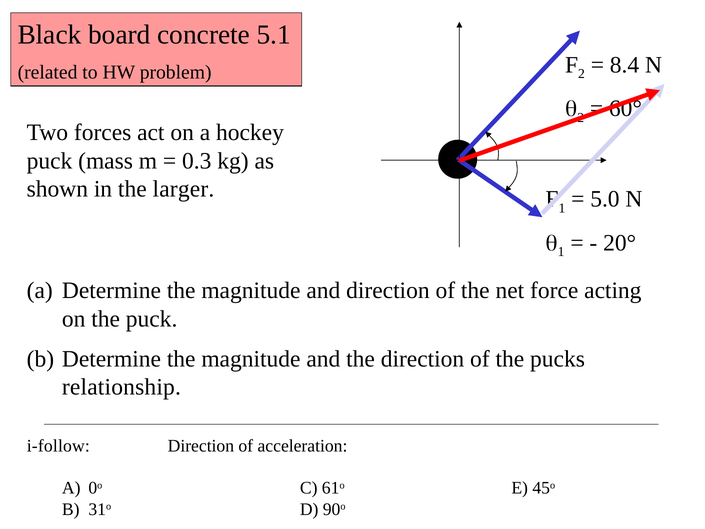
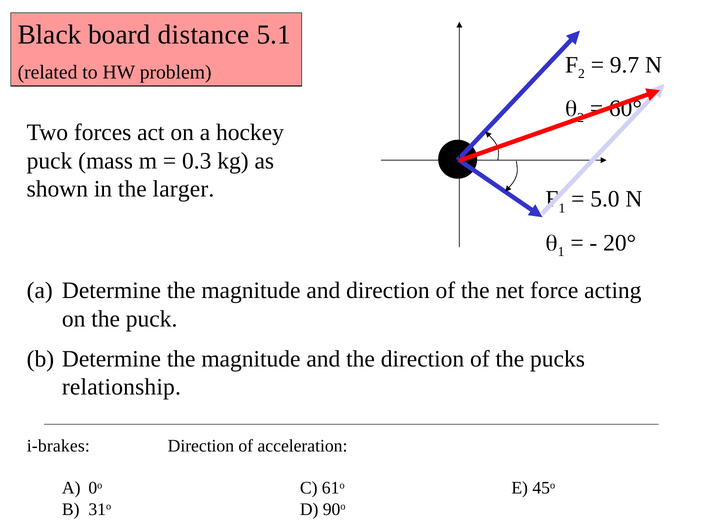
concrete: concrete -> distance
8.4: 8.4 -> 9.7
i-follow: i-follow -> i-brakes
